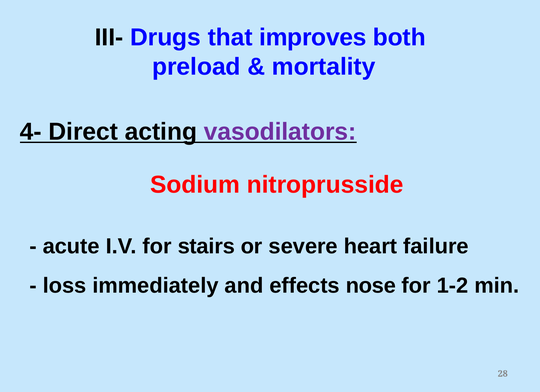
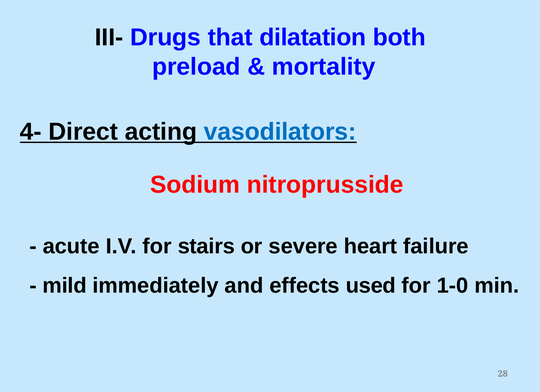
improves: improves -> dilatation
vasodilators colour: purple -> blue
loss: loss -> mild
nose: nose -> used
1-2: 1-2 -> 1-0
